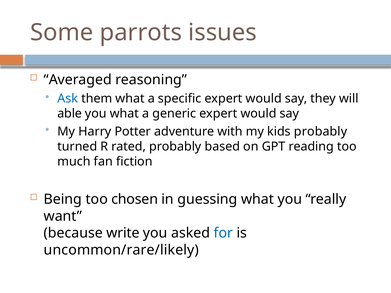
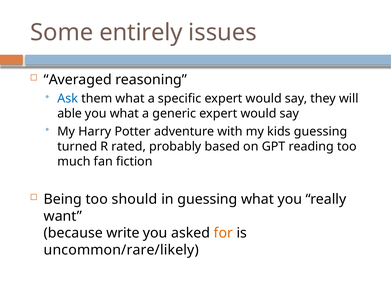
parrots: parrots -> entirely
kids probably: probably -> guessing
chosen: chosen -> should
for colour: blue -> orange
